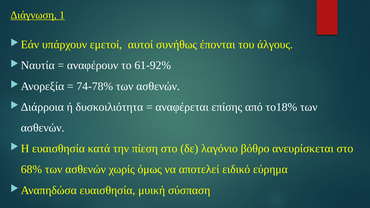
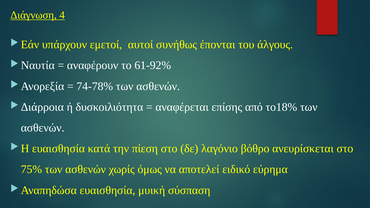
1: 1 -> 4
68%: 68% -> 75%
